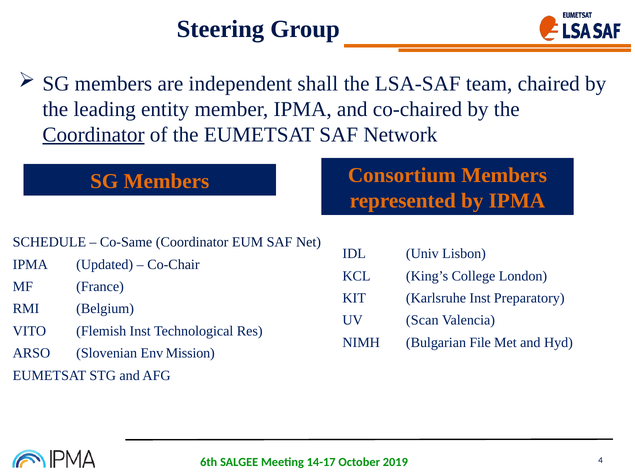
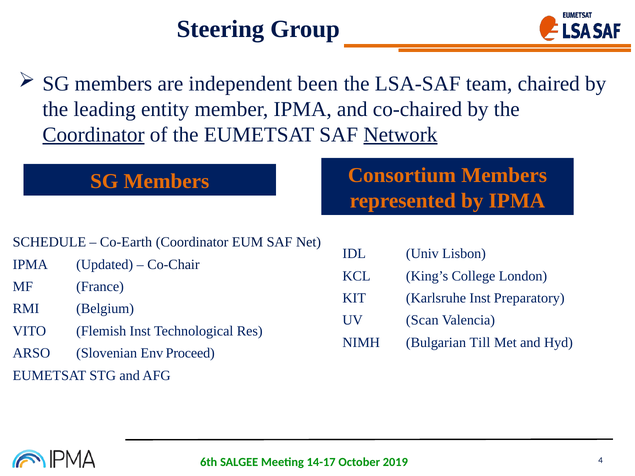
shall: shall -> been
Network underline: none -> present
Co-Same: Co-Same -> Co-Earth
File: File -> Till
Mission: Mission -> Proceed
